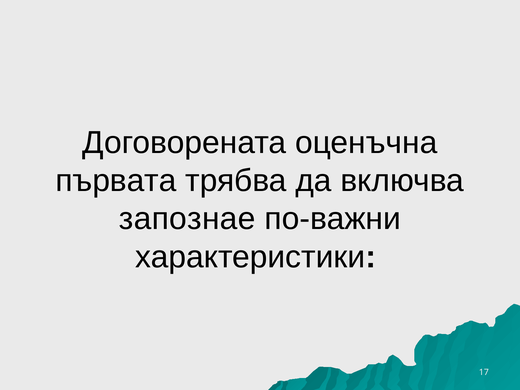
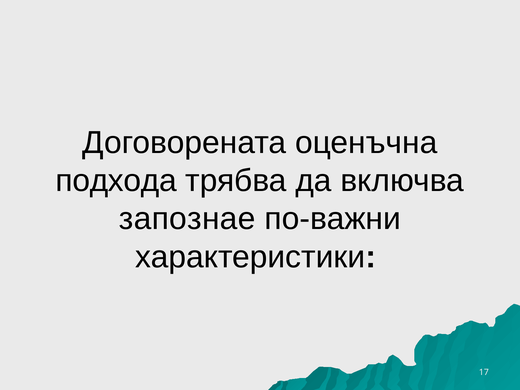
първата: първата -> подхода
